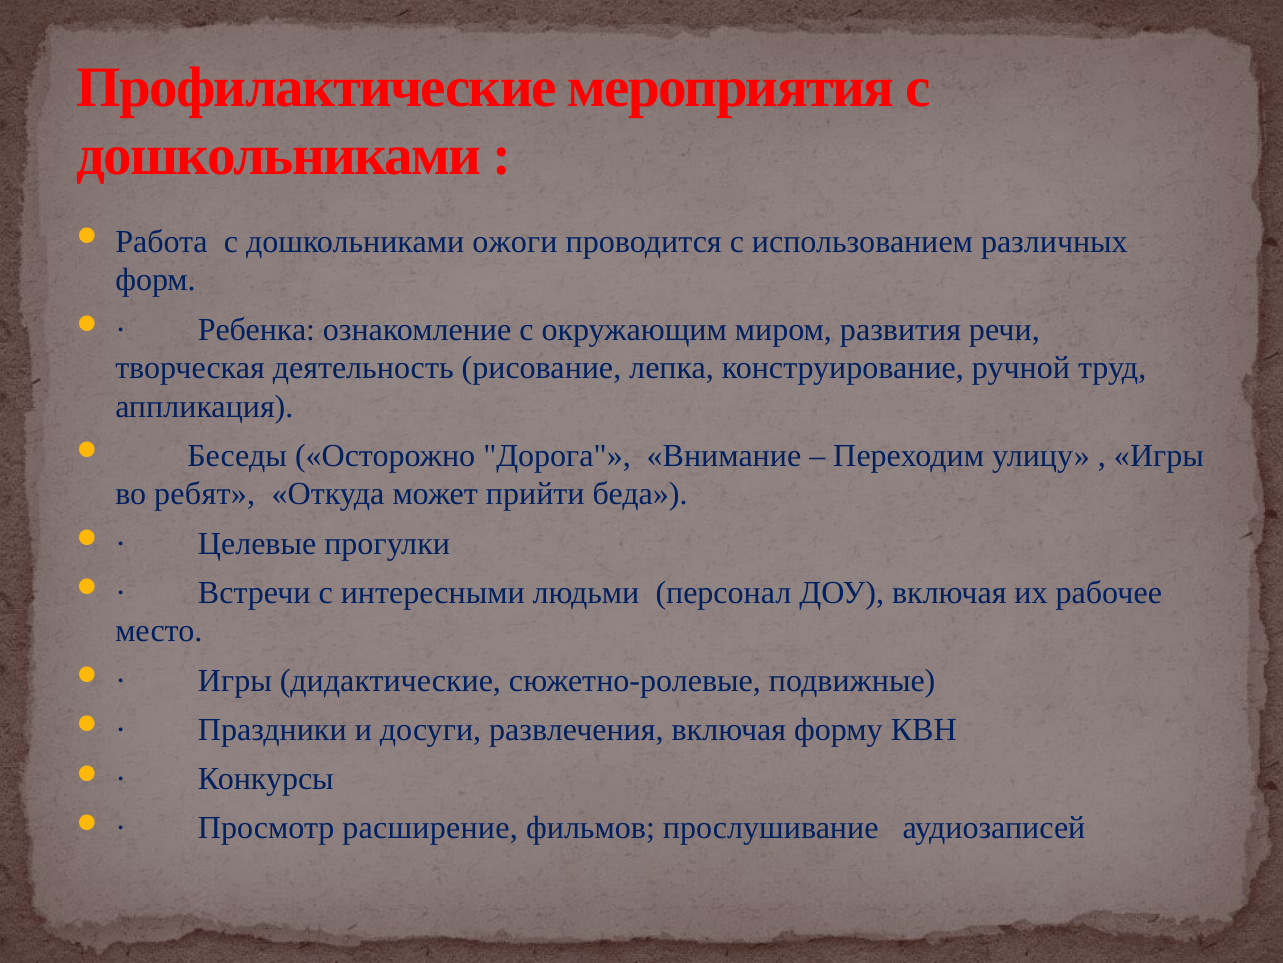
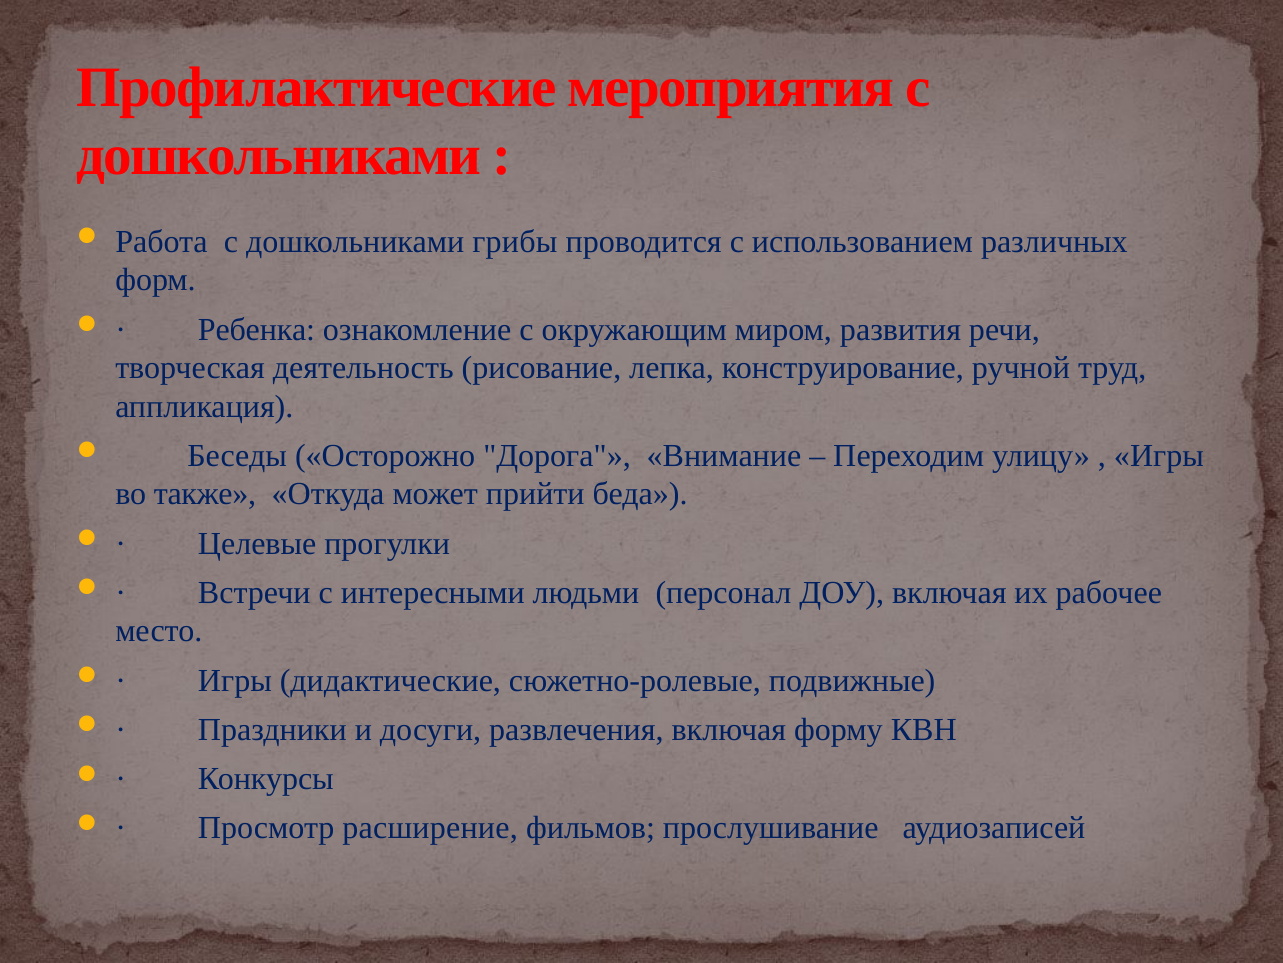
ожоги: ожоги -> грибы
ребят: ребят -> также
